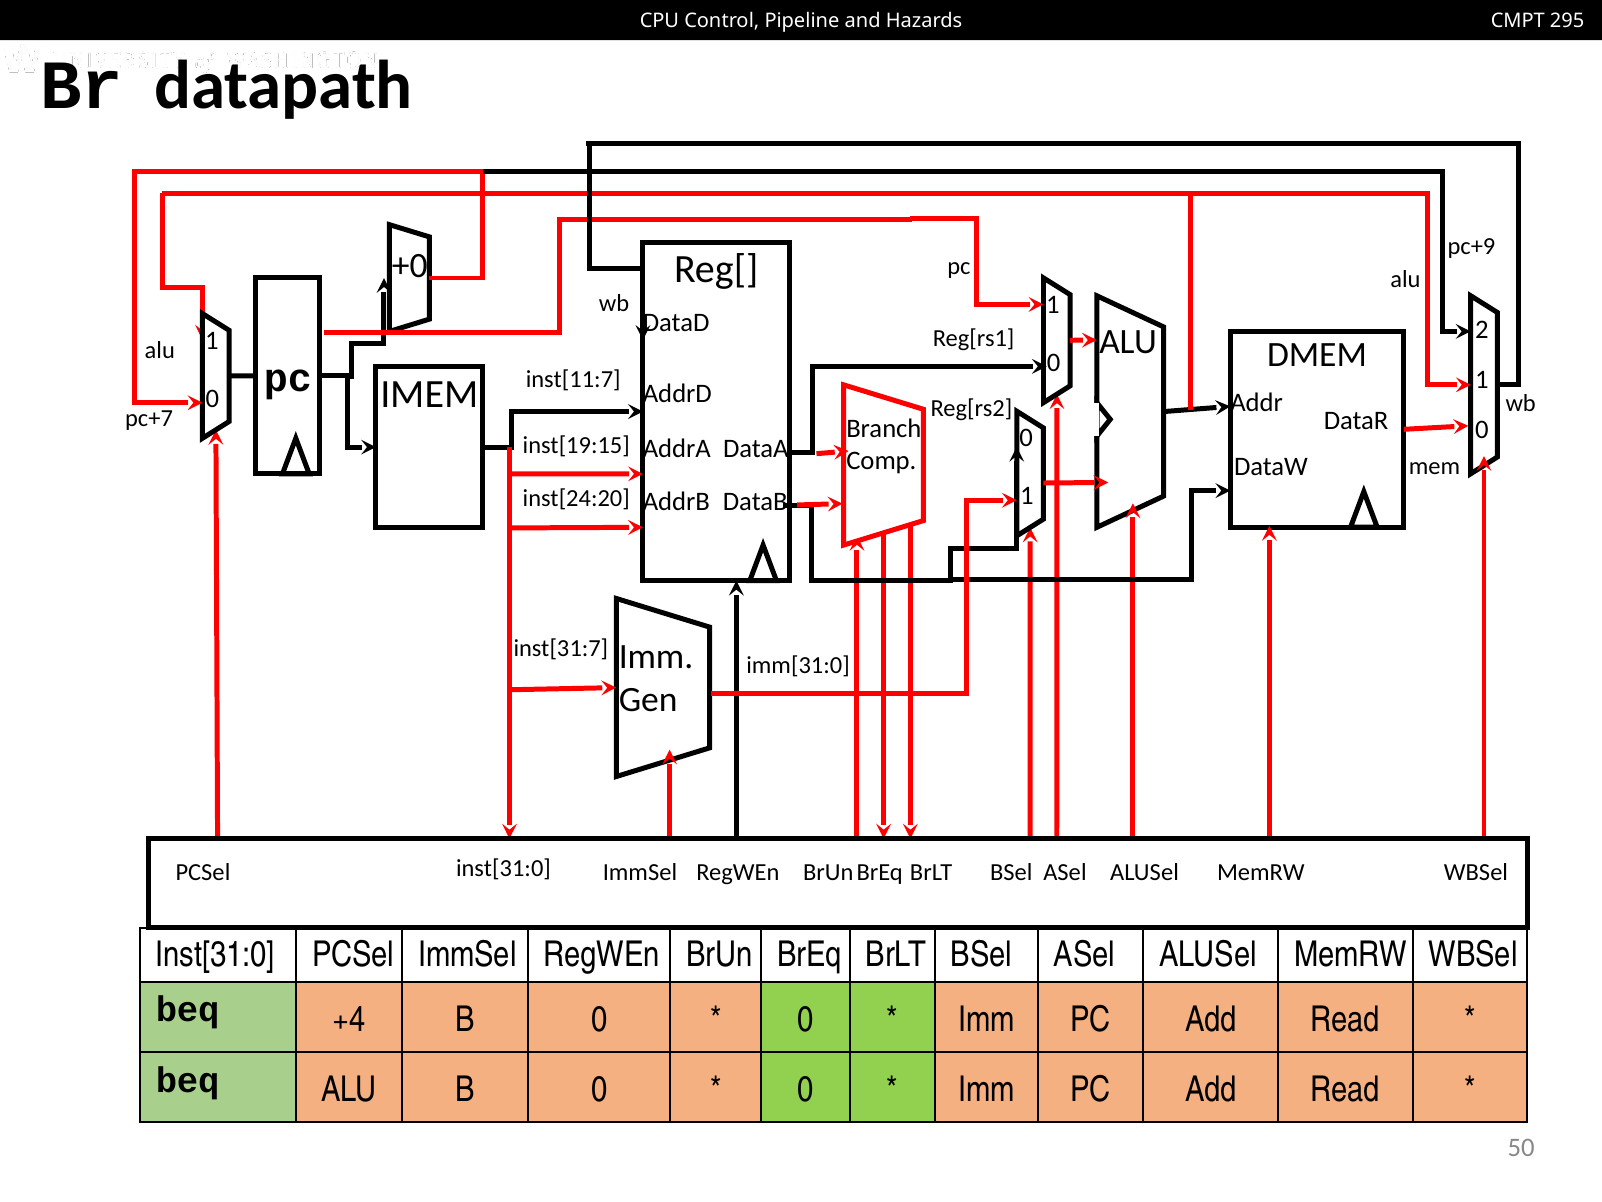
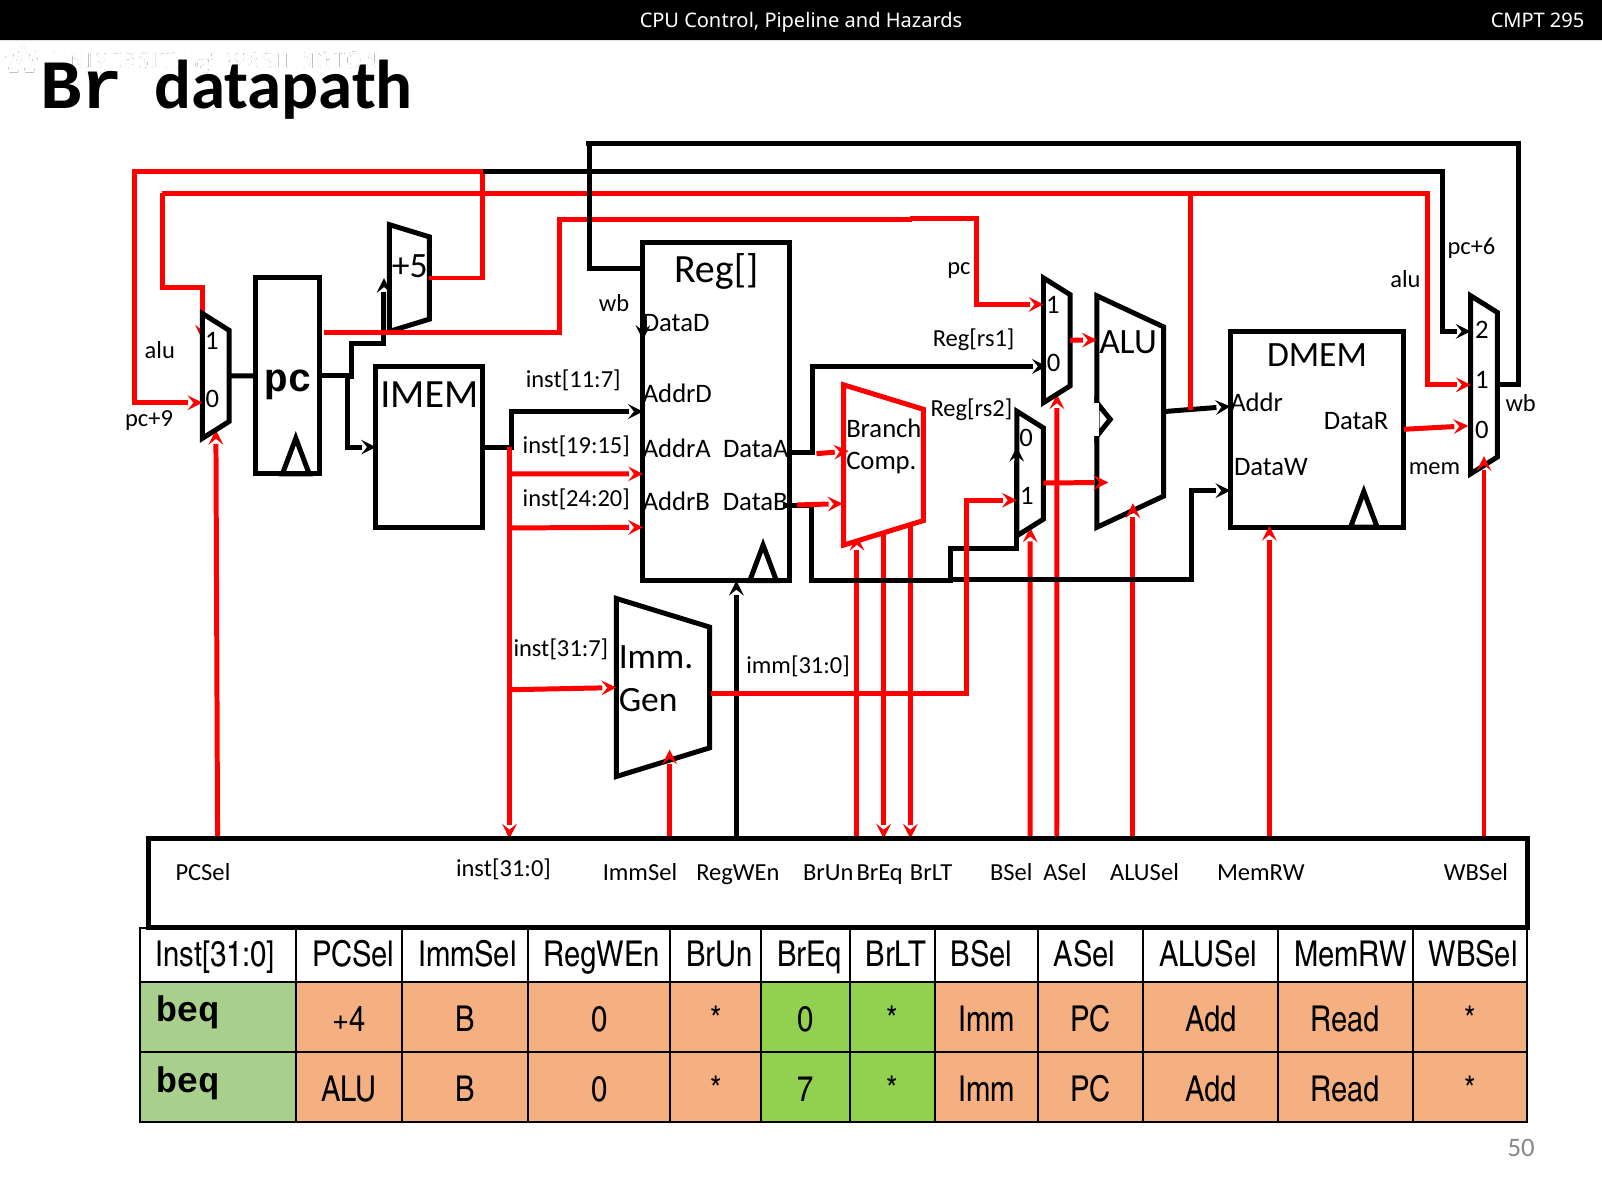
pc+9: pc+9 -> pc+6
+0: +0 -> +5
pc+7: pc+7 -> pc+9
0 at (806, 1089): 0 -> 7
